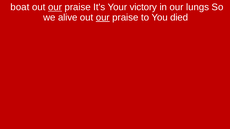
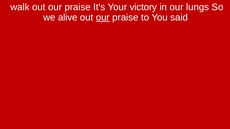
boat: boat -> walk
our at (55, 7) underline: present -> none
died: died -> said
